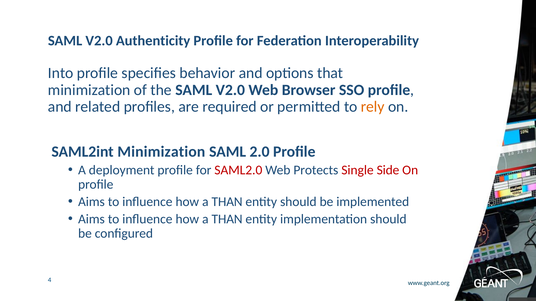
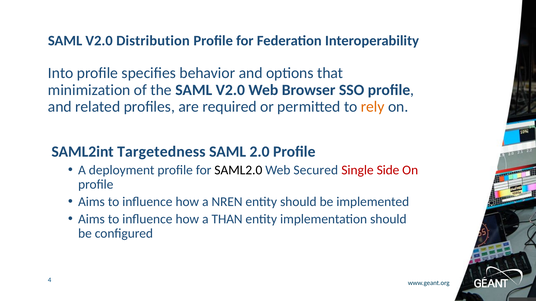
Authenticity: Authenticity -> Distribution
SAML2int Minimization: Minimization -> Targetedness
SAML2.0 colour: red -> black
Protects: Protects -> Secured
THAN at (227, 202): THAN -> NREN
